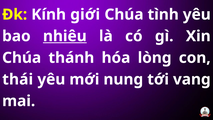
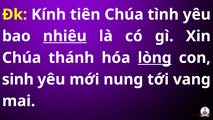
giới: giới -> tiên
lòng underline: none -> present
thái: thái -> sinh
